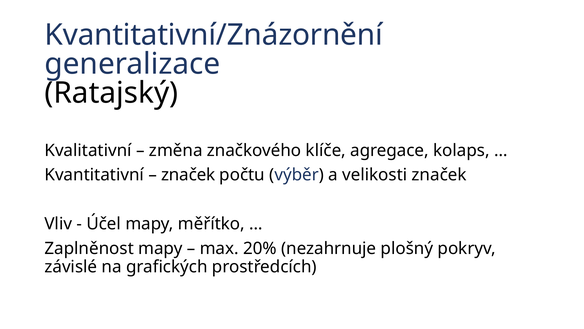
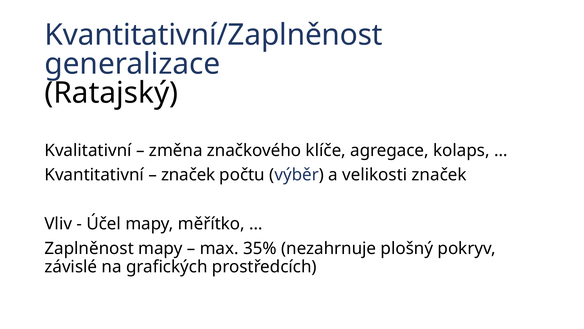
Kvantitativní/Znázornění: Kvantitativní/Znázornění -> Kvantitativní/Zaplněnost
20%: 20% -> 35%
